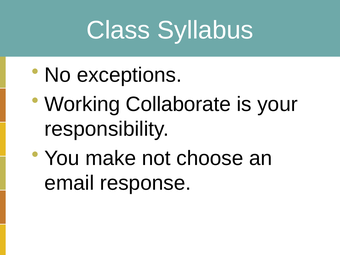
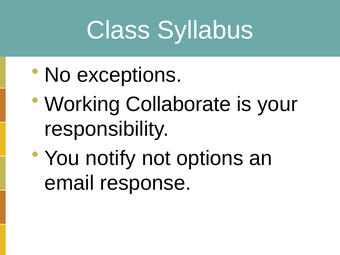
make: make -> notify
choose: choose -> options
